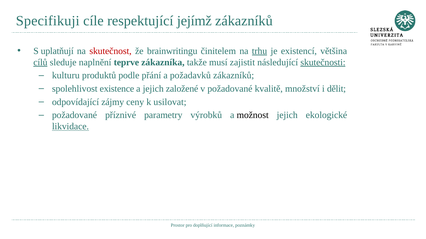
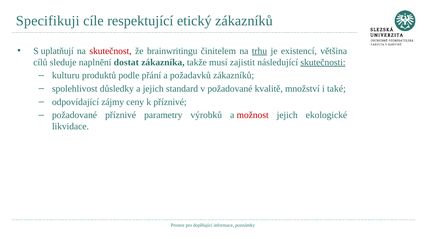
jejímž: jejímž -> etický
cílů underline: present -> none
teprve: teprve -> dostat
existence: existence -> důsledky
založené: založené -> standard
dělit: dělit -> také
k usilovat: usilovat -> příznivé
možnost colour: black -> red
likvidace underline: present -> none
